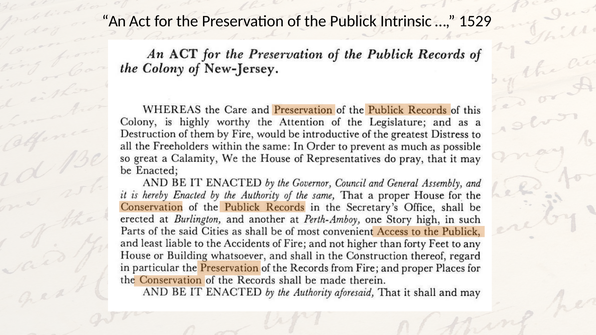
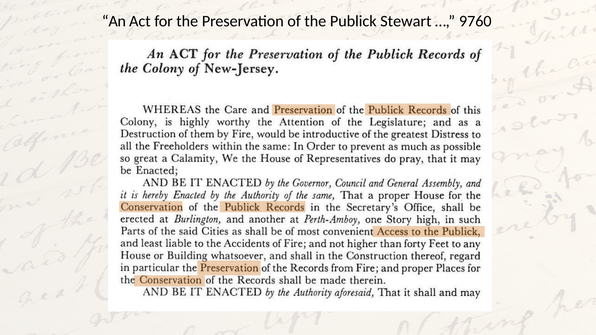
Intrinsic: Intrinsic -> Stewart
1529: 1529 -> 9760
